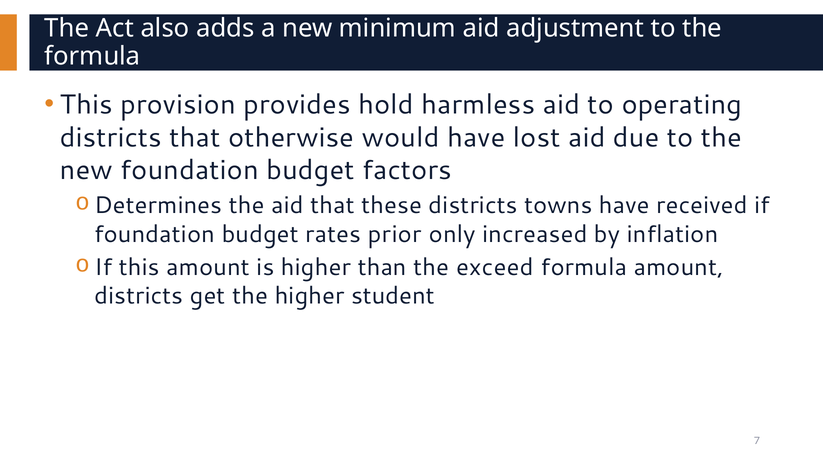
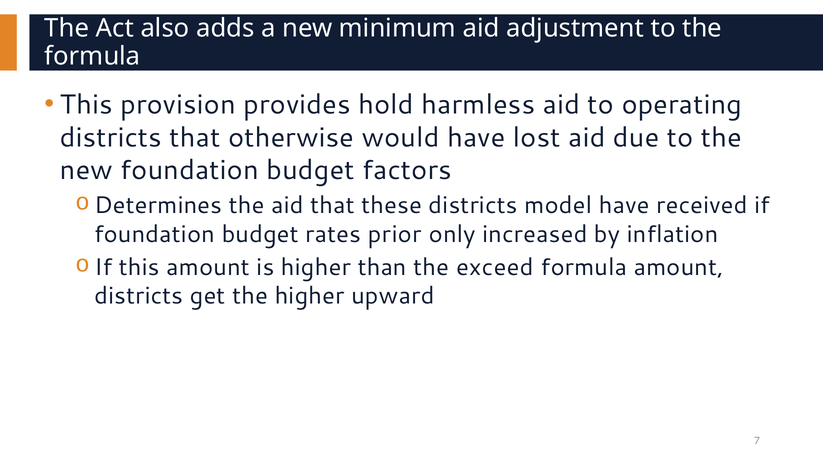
towns: towns -> model
student: student -> upward
